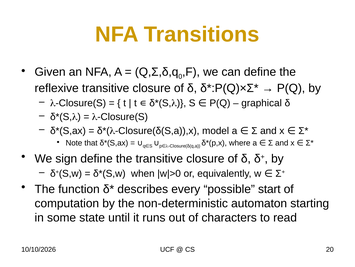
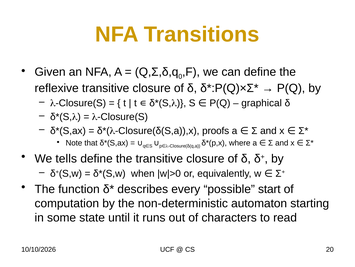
model: model -> proofs
sign: sign -> tells
